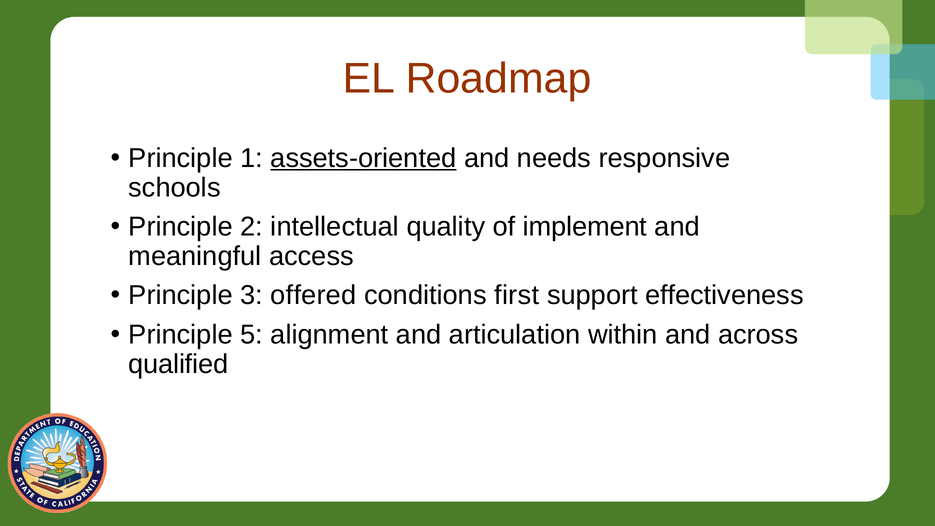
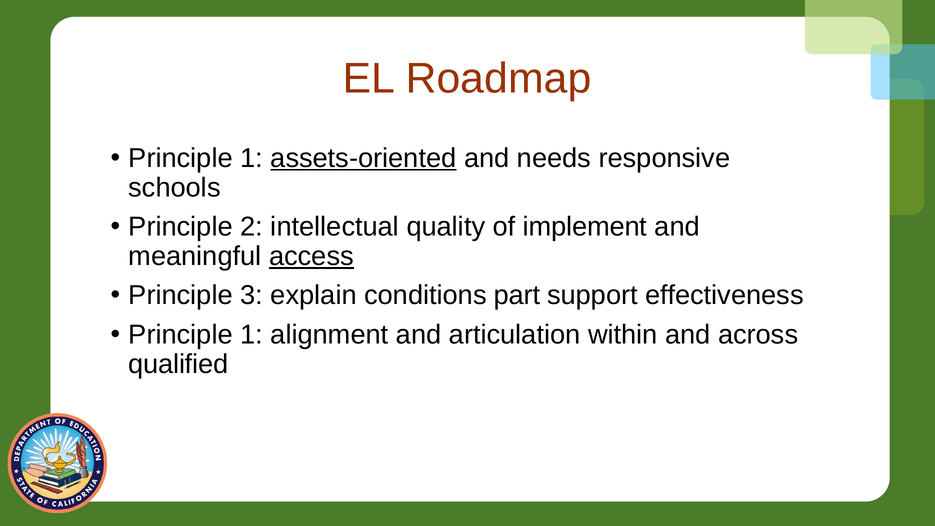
access underline: none -> present
offered: offered -> explain
first: first -> part
5 at (252, 335): 5 -> 1
